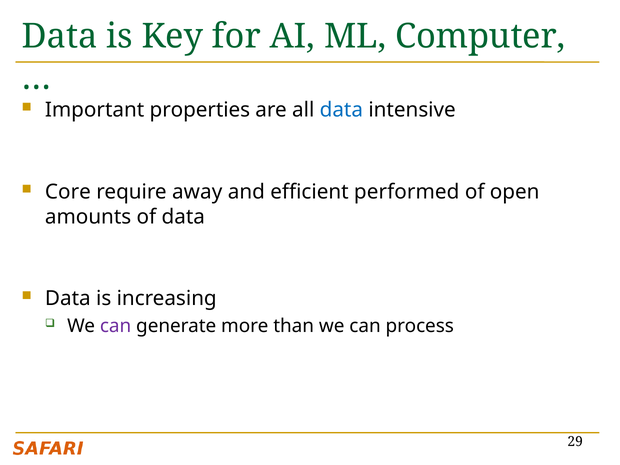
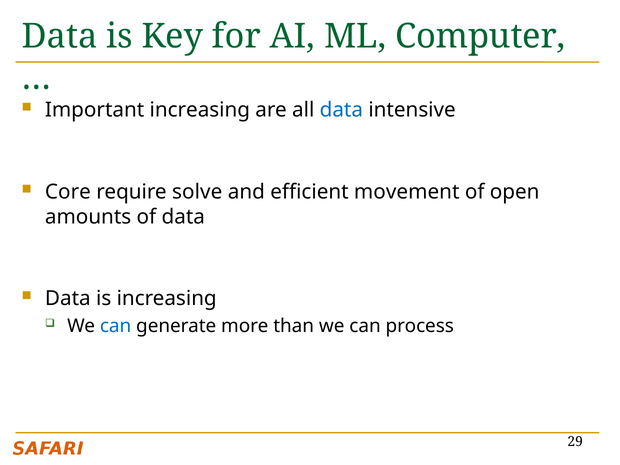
Important properties: properties -> increasing
away: away -> solve
performed: performed -> movement
can at (116, 326) colour: purple -> blue
